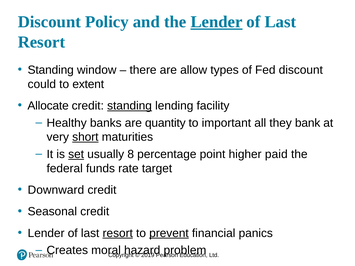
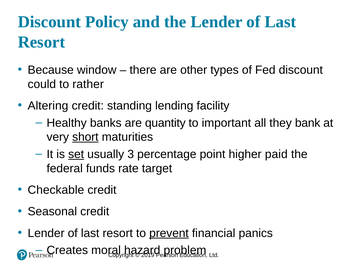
Lender at (217, 22) underline: present -> none
Standing at (51, 70): Standing -> Because
allow: allow -> other
extent: extent -> rather
Allocate: Allocate -> Altering
standing at (130, 106) underline: present -> none
8: 8 -> 3
Downward: Downward -> Checkable
resort at (118, 233) underline: present -> none
